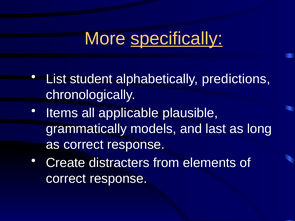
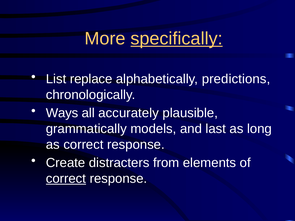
student: student -> replace
Items: Items -> Ways
applicable: applicable -> accurately
correct at (66, 179) underline: none -> present
